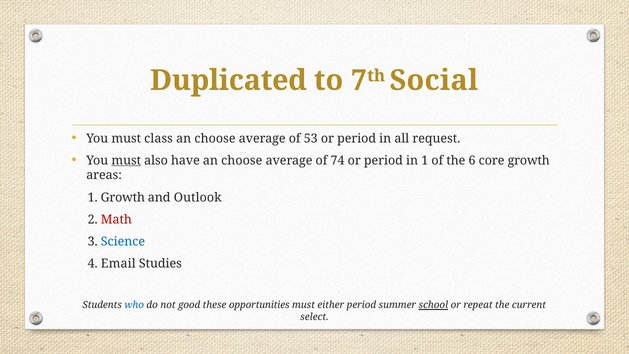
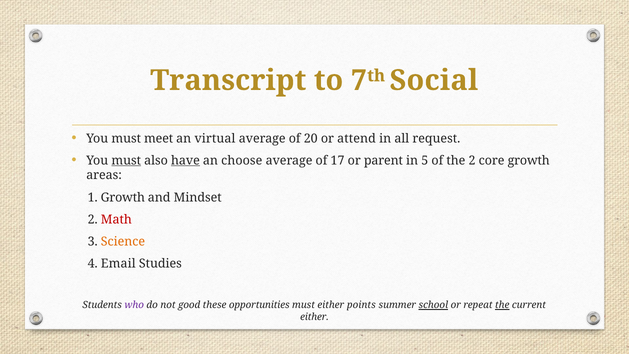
Duplicated: Duplicated -> Transcript
class: class -> meet
choose at (215, 138): choose -> virtual
53: 53 -> 20
period at (357, 138): period -> attend
have underline: none -> present
74: 74 -> 17
period at (383, 160): period -> parent
in 1: 1 -> 5
the 6: 6 -> 2
Outlook: Outlook -> Mindset
Science colour: blue -> orange
who colour: blue -> purple
either period: period -> points
the at (502, 305) underline: none -> present
select at (314, 317): select -> either
